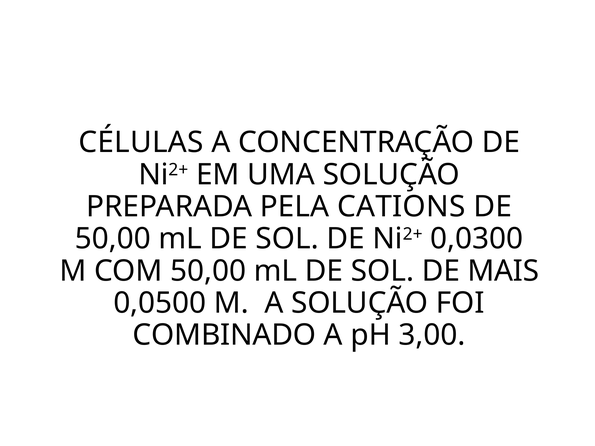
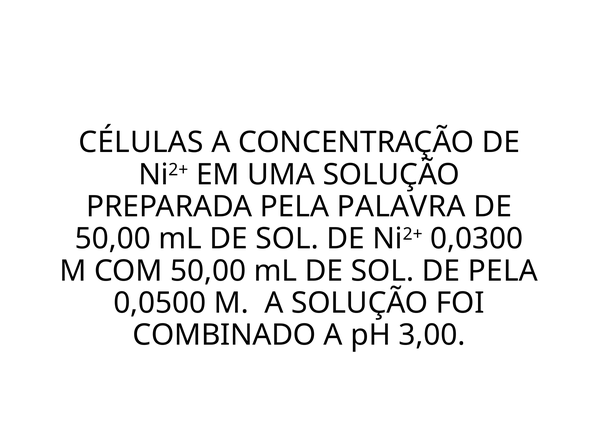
CATIONS: CATIONS -> PALAVRA
DE MAIS: MAIS -> PELA
